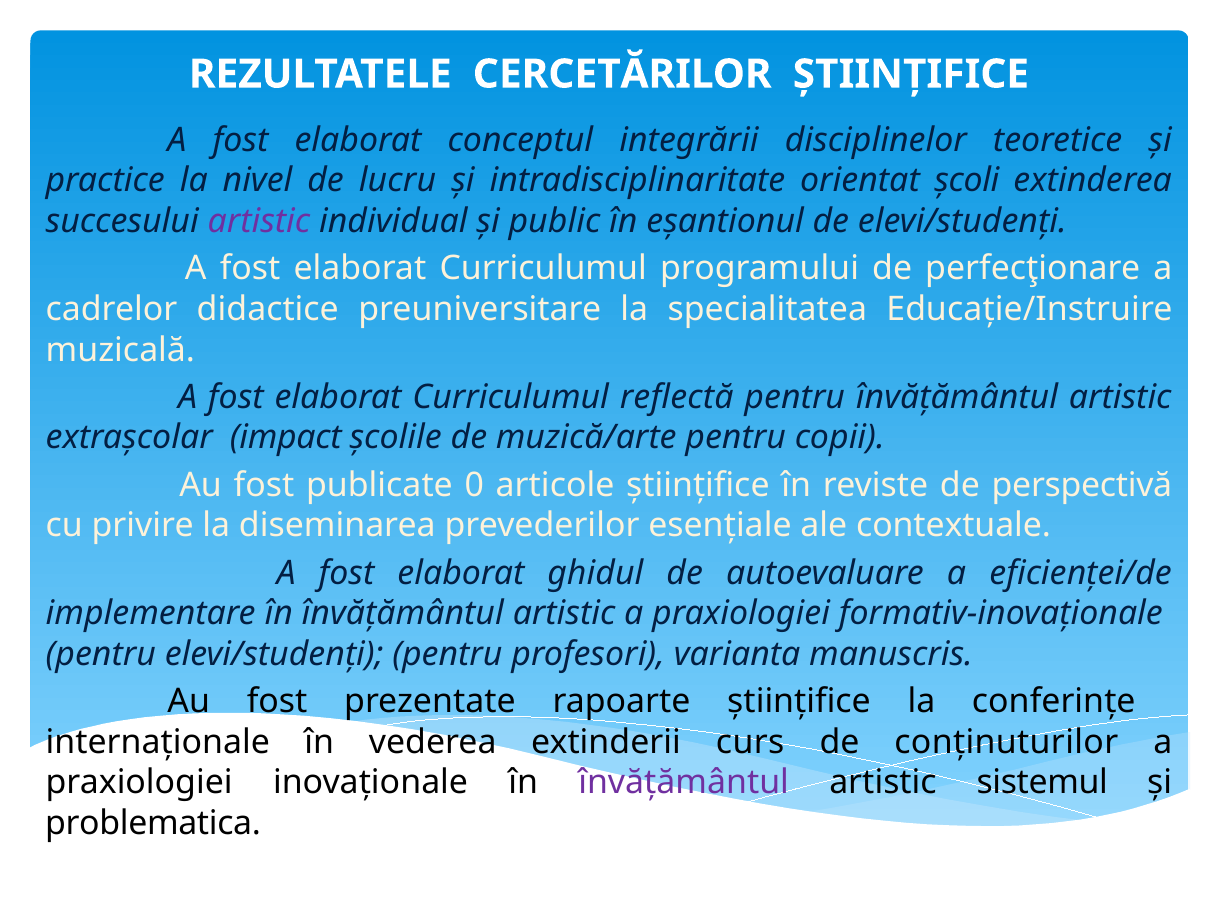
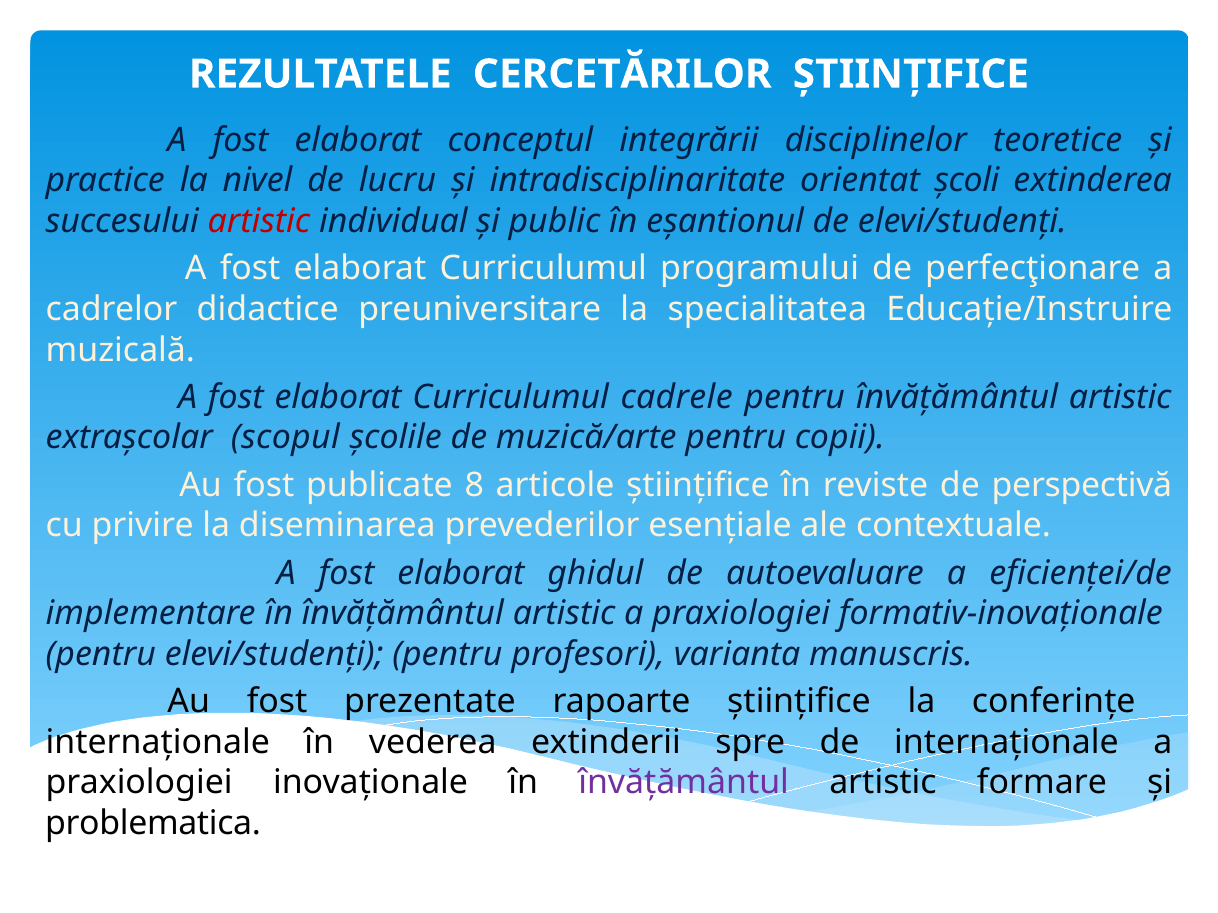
artistic at (259, 221) colour: purple -> red
reflectă: reflectă -> cadrele
impact: impact -> scopul
0: 0 -> 8
curs: curs -> spre
de conținuturilor: conținuturilor -> internaționale
sistemul: sistemul -> formare
